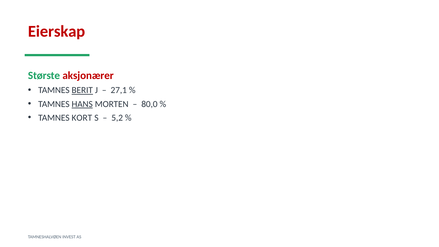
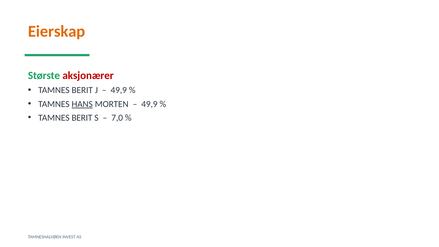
Eierskap colour: red -> orange
BERIT at (82, 90) underline: present -> none
27,1 at (119, 90): 27,1 -> 49,9
80,0 at (149, 104): 80,0 -> 49,9
KORT at (82, 118): KORT -> BERIT
5,2: 5,2 -> 7,0
